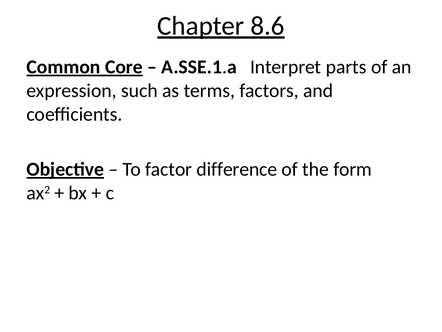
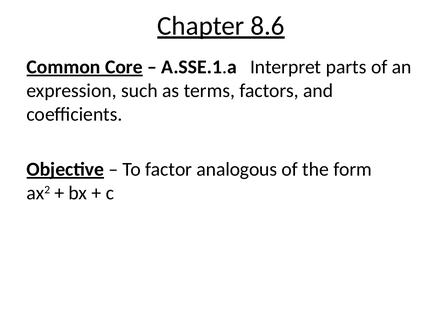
difference: difference -> analogous
